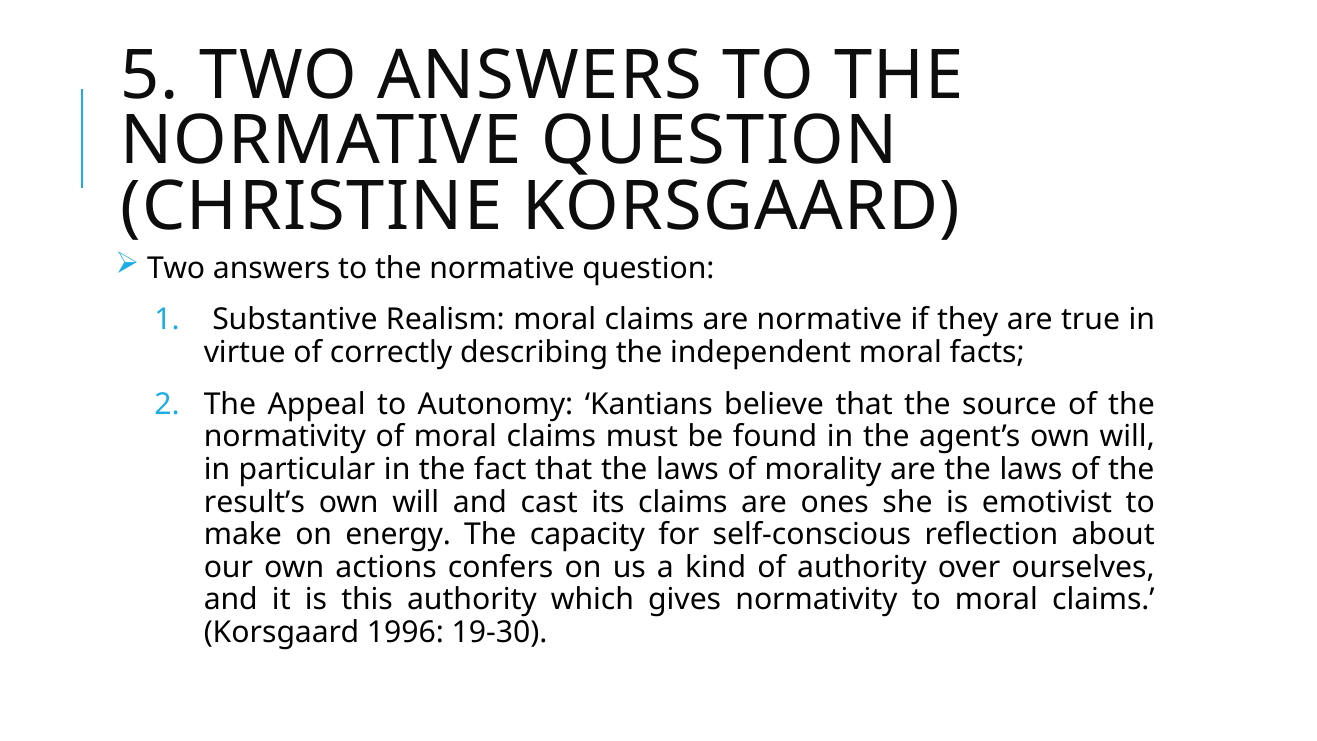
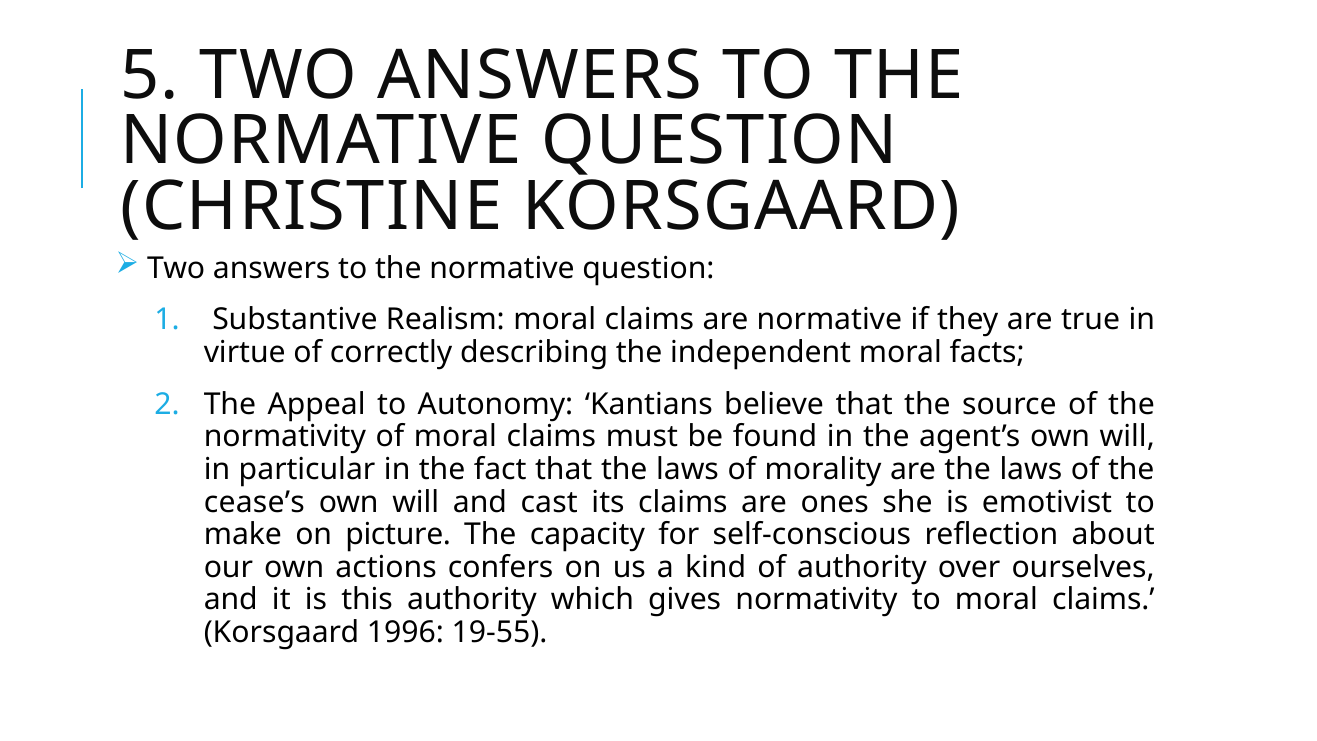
result’s: result’s -> cease’s
energy: energy -> picture
19-30: 19-30 -> 19-55
